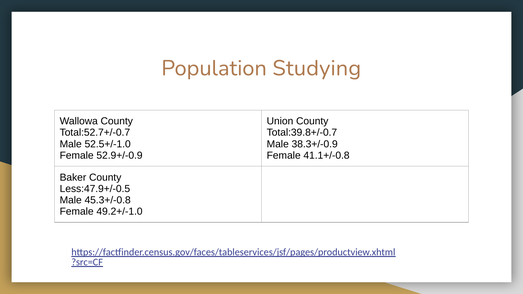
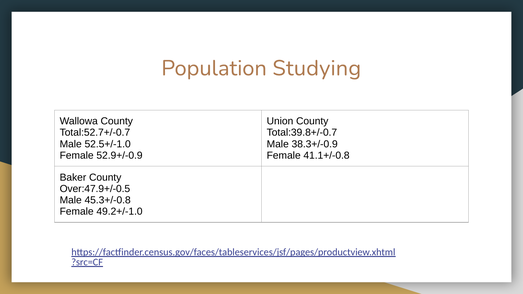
Less:47.9+/-0.5: Less:47.9+/-0.5 -> Over:47.9+/-0.5
